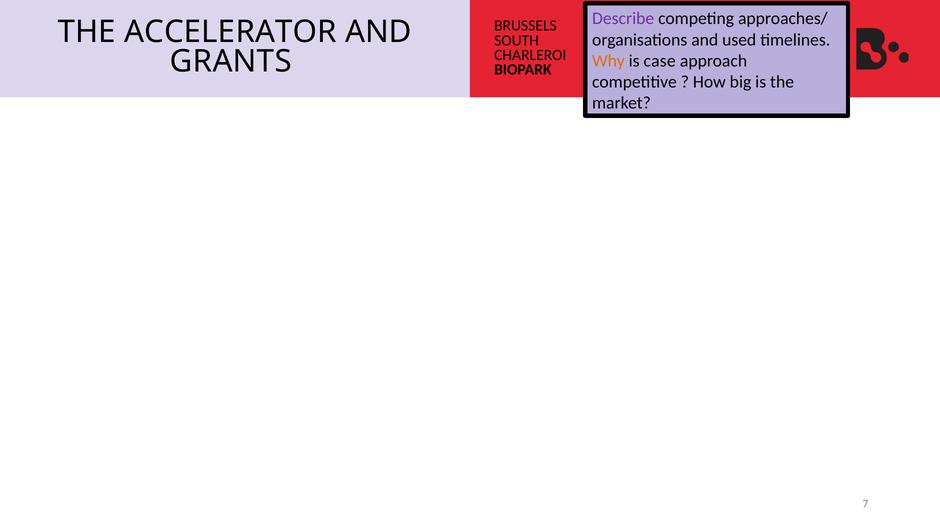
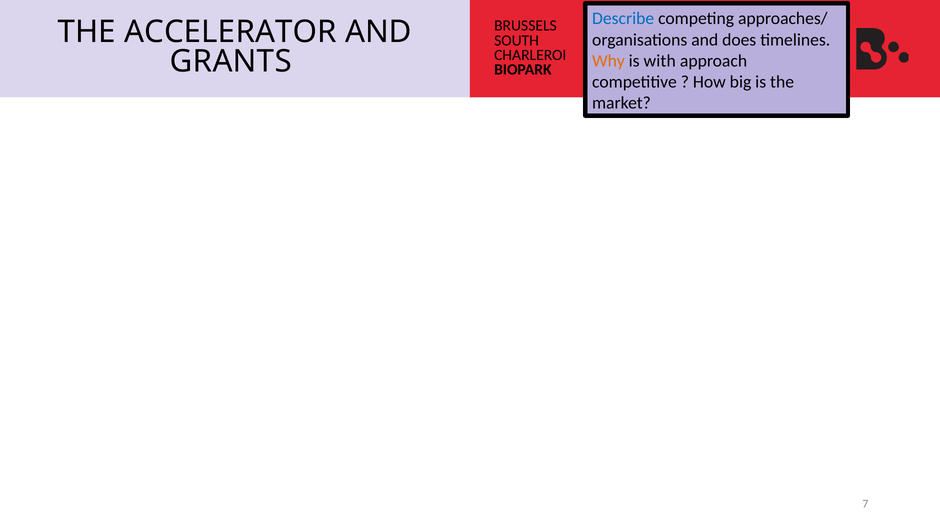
Describe colour: purple -> blue
used: used -> does
case: case -> with
